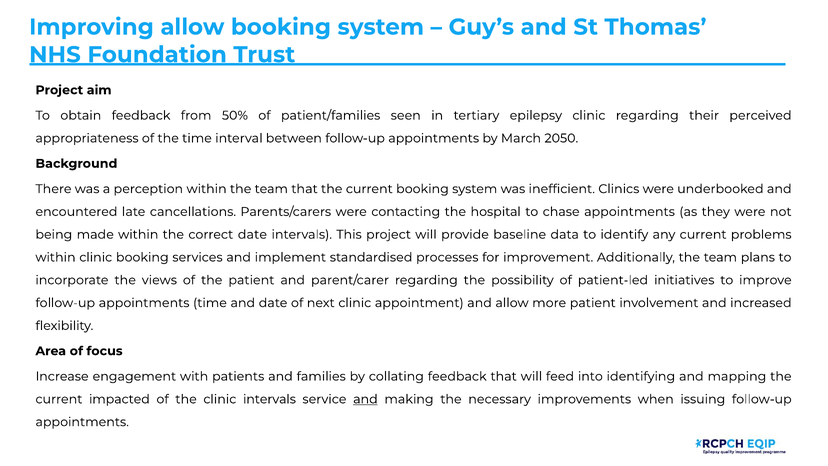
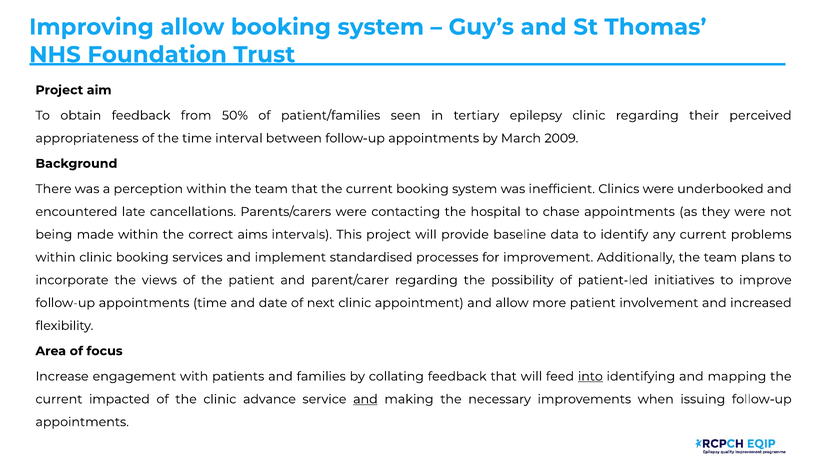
2050: 2050 -> 2009
correct date: date -> aims
into underline: none -> present
clinic intervals: intervals -> advance
